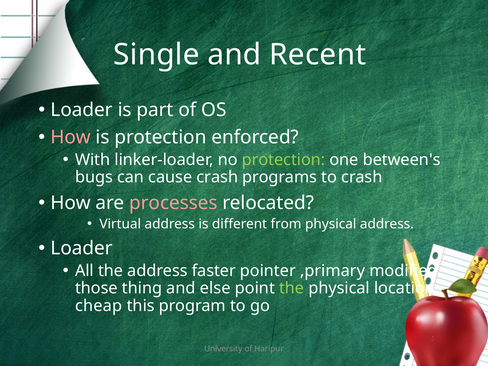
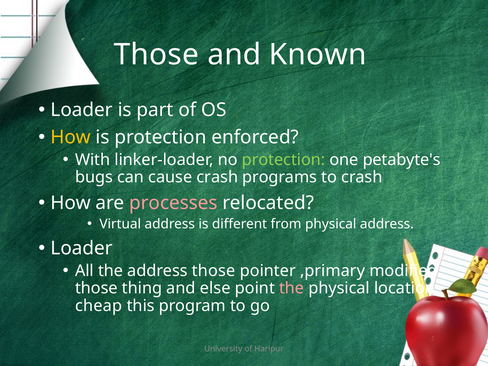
Single at (156, 55): Single -> Those
Recent: Recent -> Known
How at (71, 137) colour: pink -> yellow
between's: between's -> petabyte's
address faster: faster -> those
the at (292, 288) colour: light green -> pink
